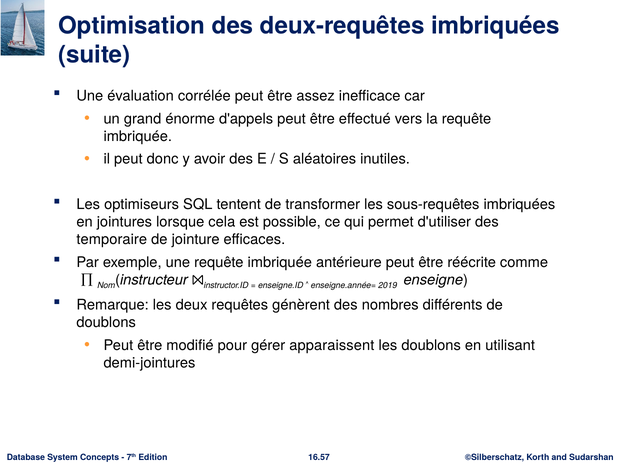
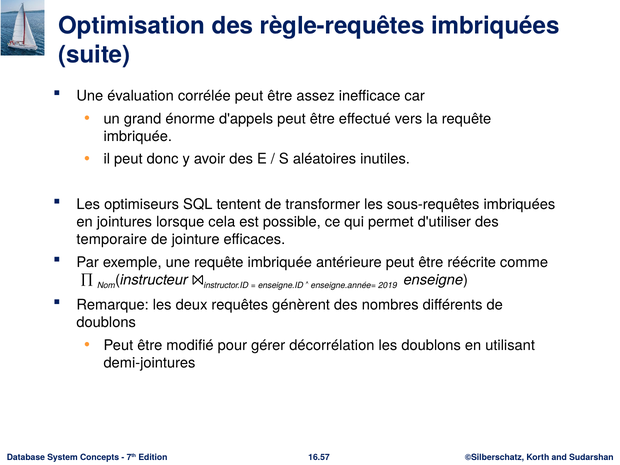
deux-requêtes: deux-requêtes -> règle-requêtes
apparaissent: apparaissent -> décorrélation
